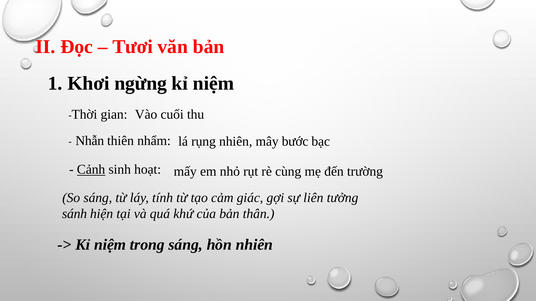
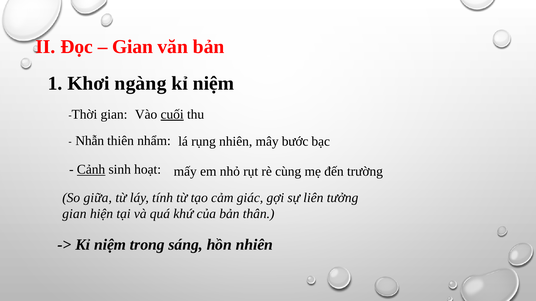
Tươi at (133, 47): Tươi -> Gian
ngừng: ngừng -> ngàng
cuối underline: none -> present
So sáng: sáng -> giữa
sánh at (75, 214): sánh -> gian
